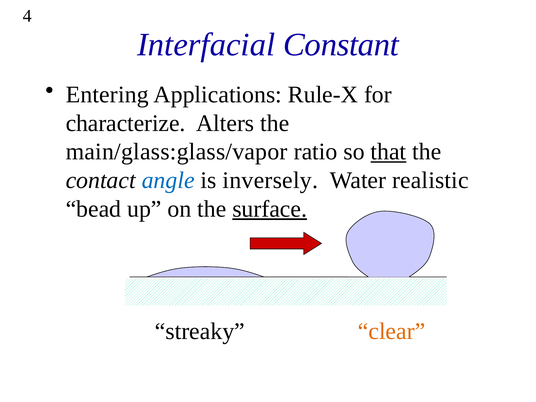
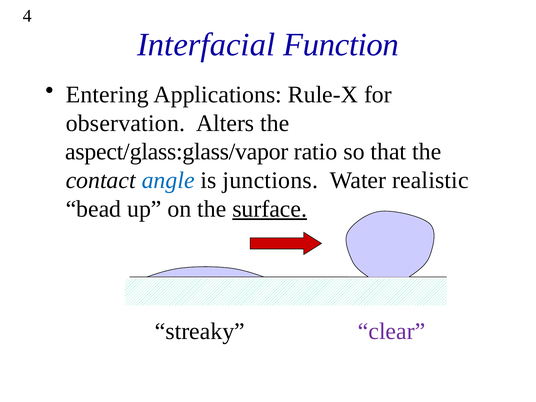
Constant: Constant -> Function
characterize: characterize -> observation
main/glass:glass/vapor: main/glass:glass/vapor -> aspect/glass:glass/vapor
that underline: present -> none
inversely: inversely -> junctions
clear colour: orange -> purple
